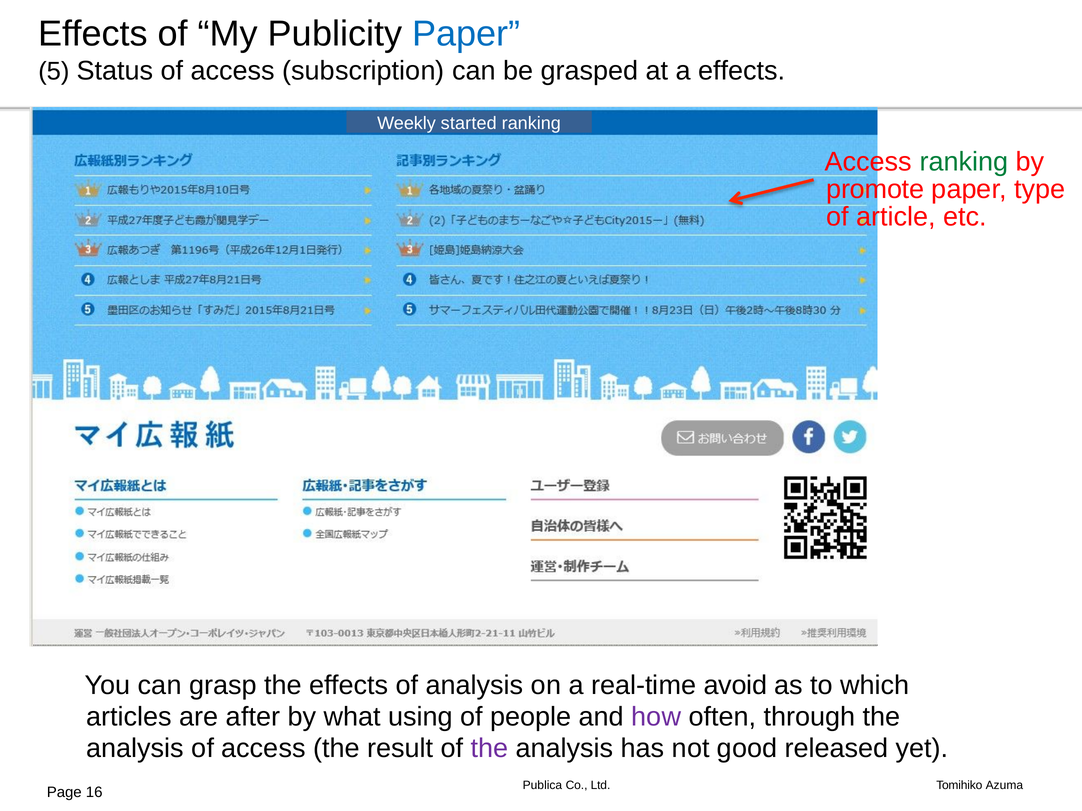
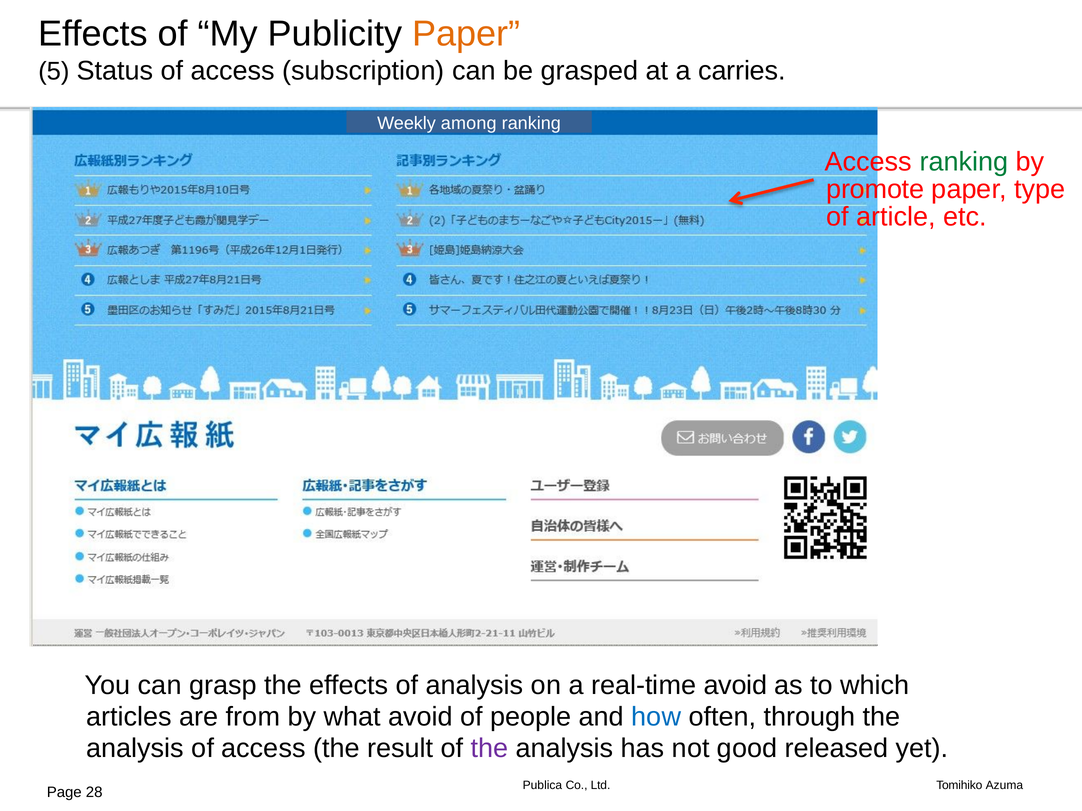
Paper at (466, 34) colour: blue -> orange
a effects: effects -> carries
started: started -> among
after: after -> from
what using: using -> avoid
how colour: purple -> blue
16: 16 -> 28
